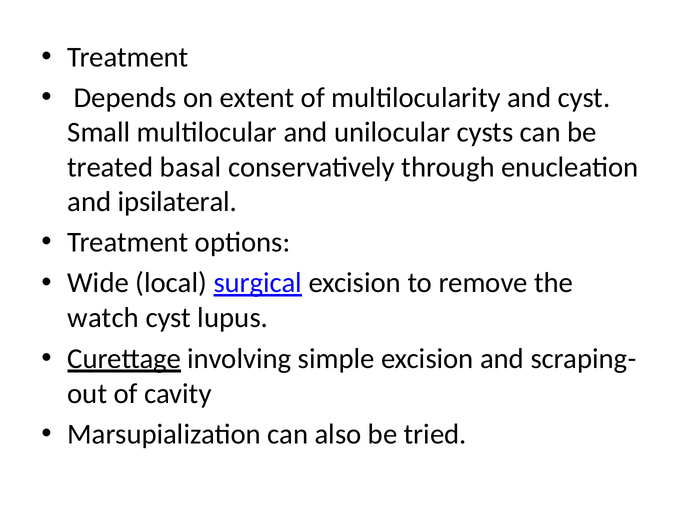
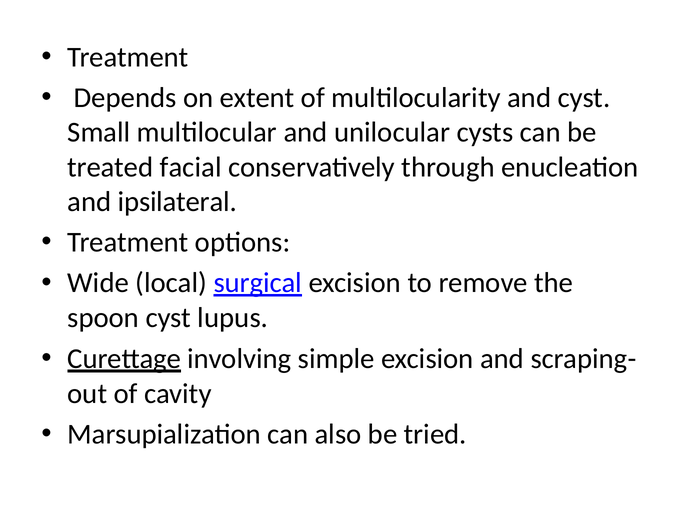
basal: basal -> facial
watch: watch -> spoon
